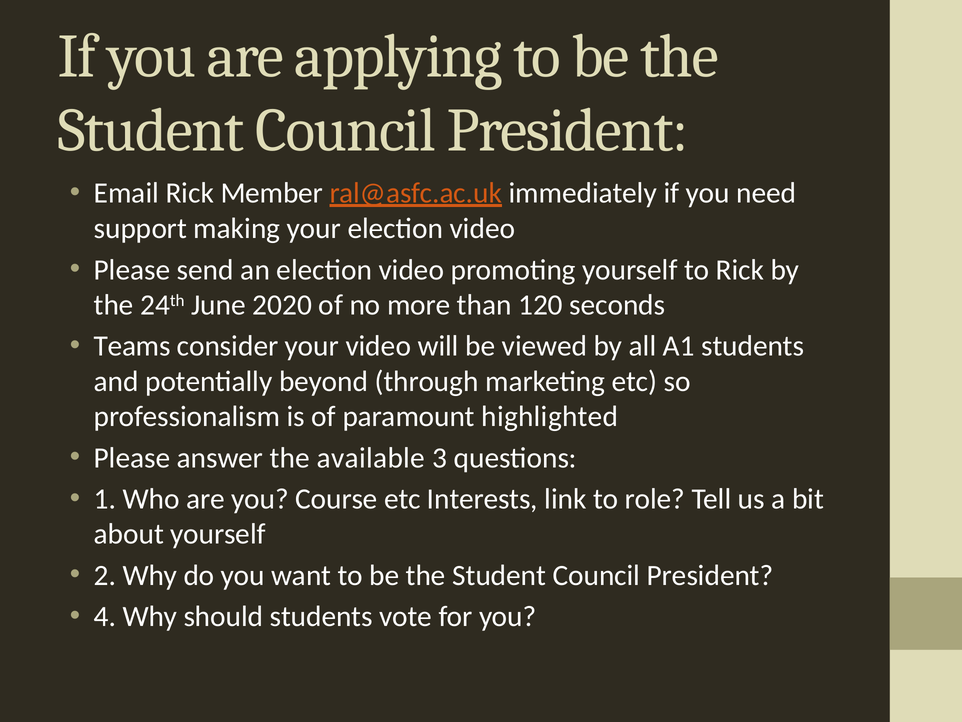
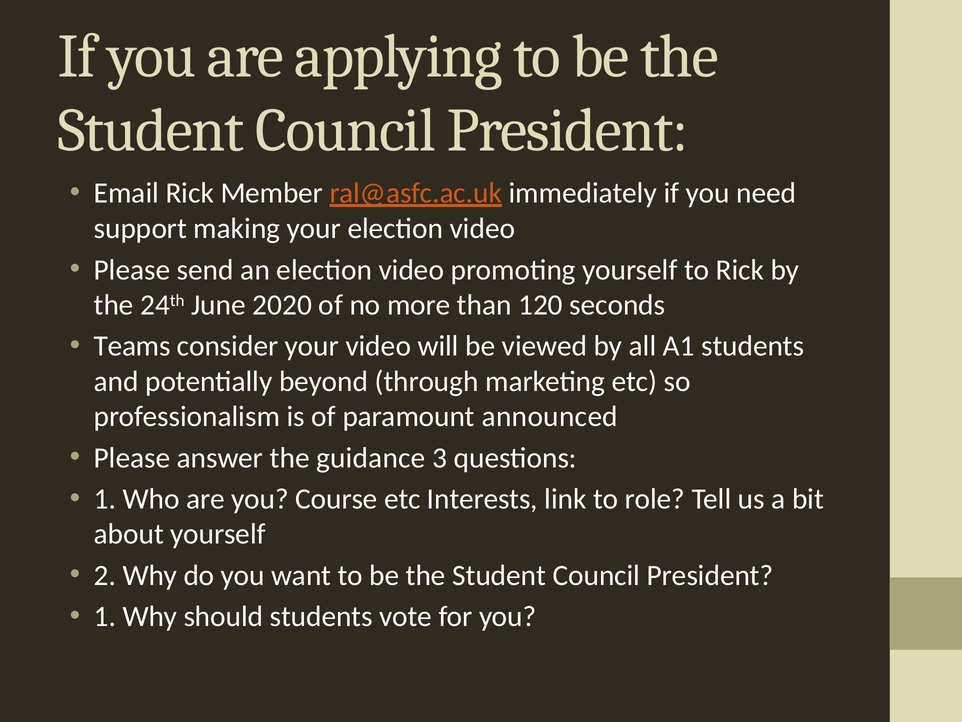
highlighted: highlighted -> announced
available: available -> guidance
4 at (105, 616): 4 -> 1
